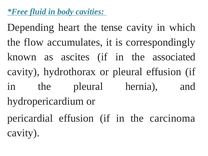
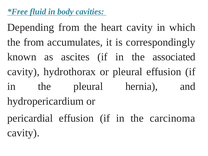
Depending heart: heart -> from
tense: tense -> heart
the flow: flow -> from
